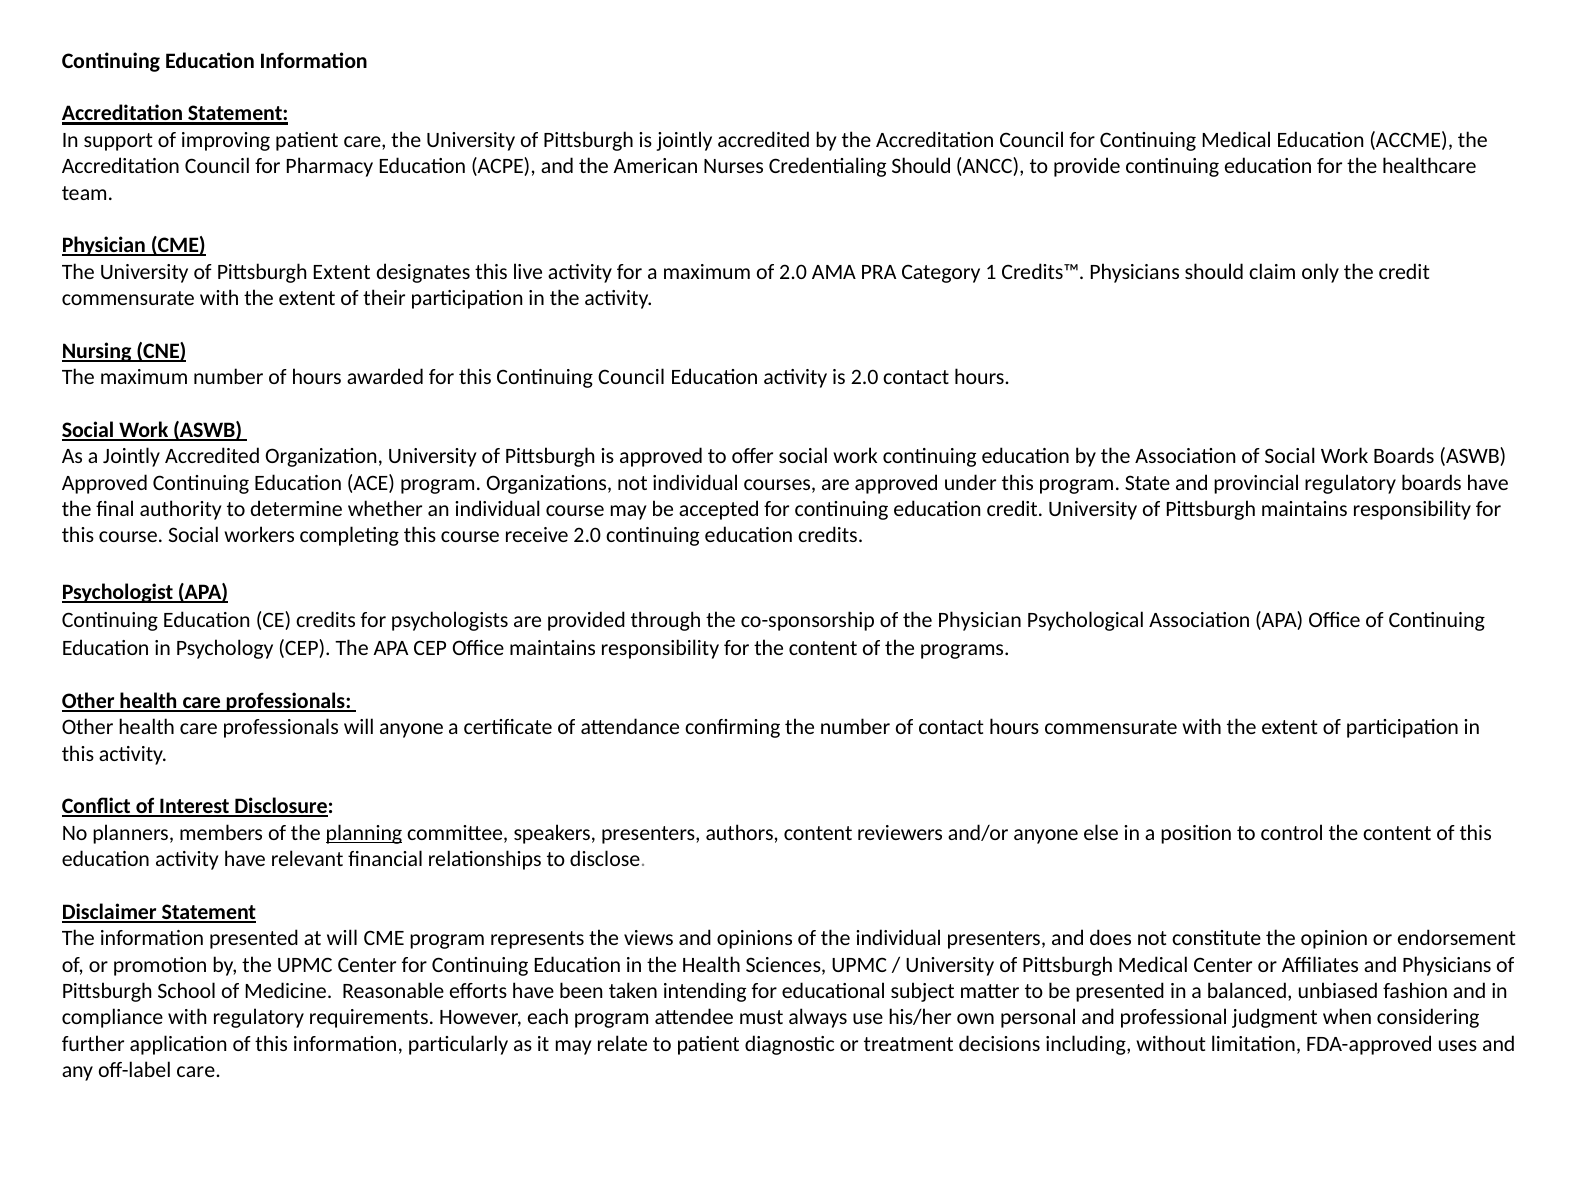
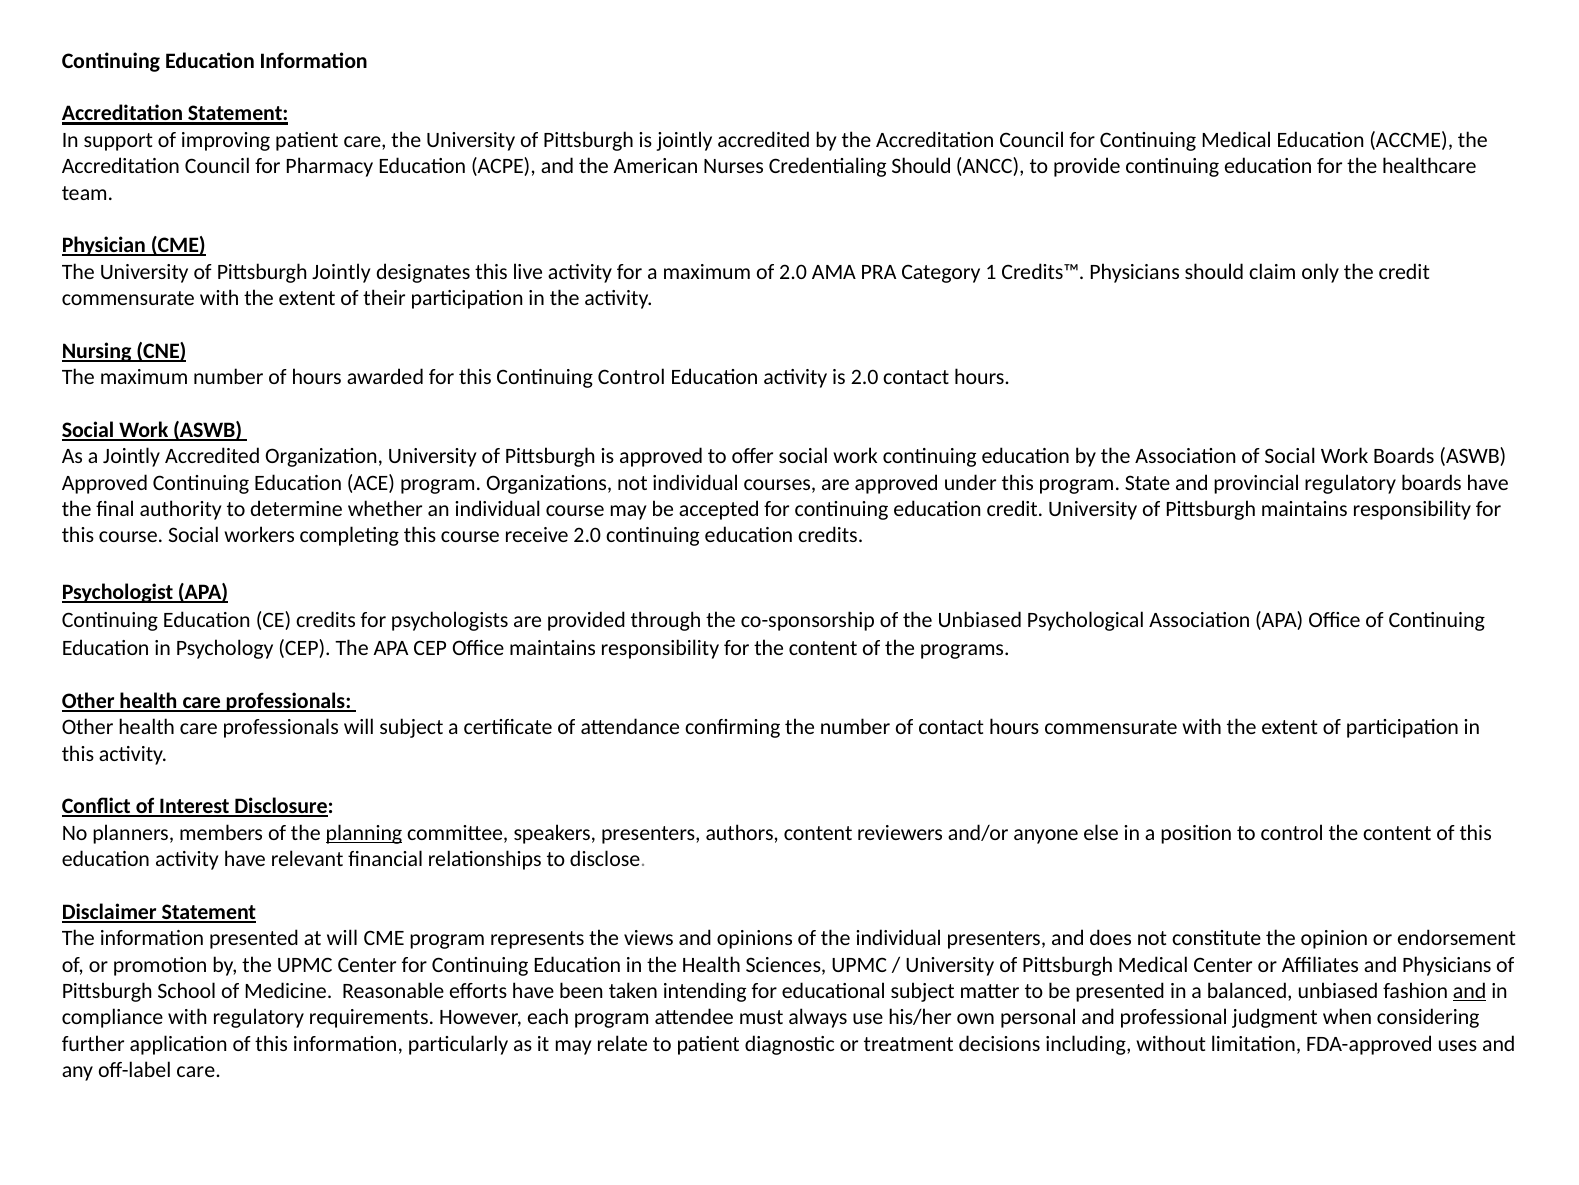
Pittsburgh Extent: Extent -> Jointly
Continuing Council: Council -> Control
the Physician: Physician -> Unbiased
will anyone: anyone -> subject
and at (1470, 991) underline: none -> present
